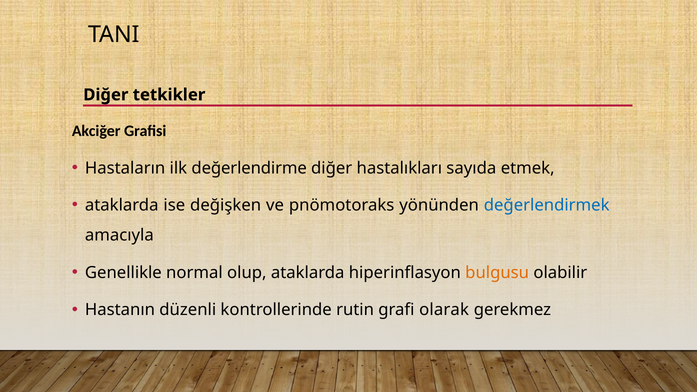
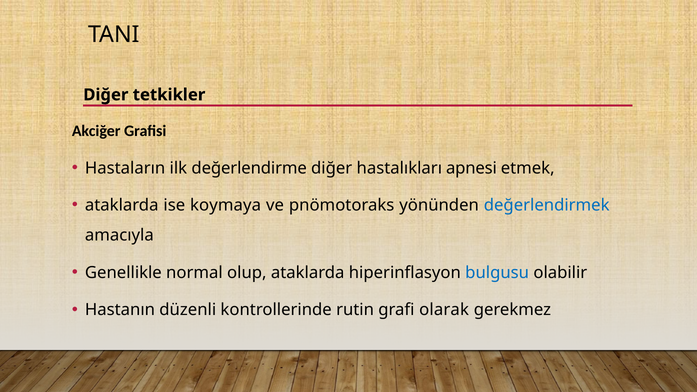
sayıda: sayıda -> apnesi
değişken: değişken -> koymaya
bulgusu colour: orange -> blue
